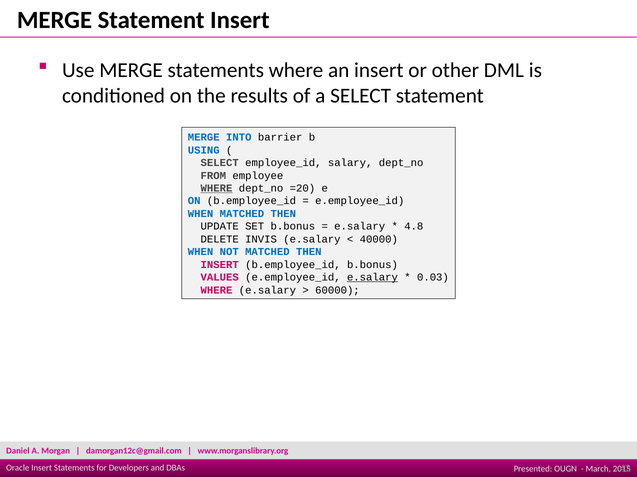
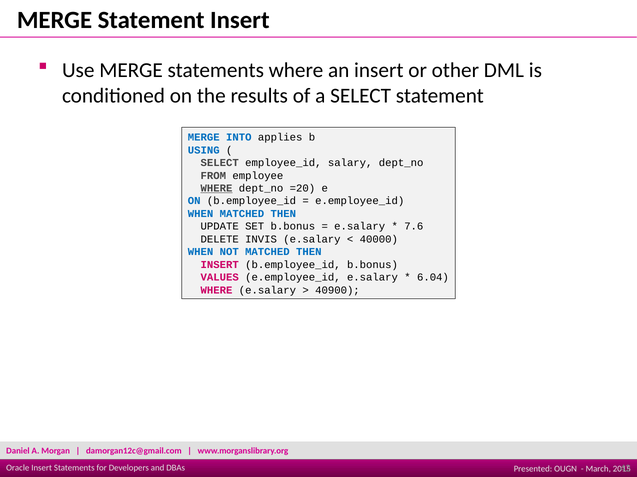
barrier: barrier -> applies
4.8: 4.8 -> 7.6
e.salary at (372, 278) underline: present -> none
0.03: 0.03 -> 6.04
60000: 60000 -> 40900
